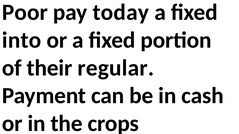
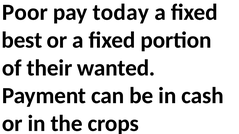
into: into -> best
regular: regular -> wanted
